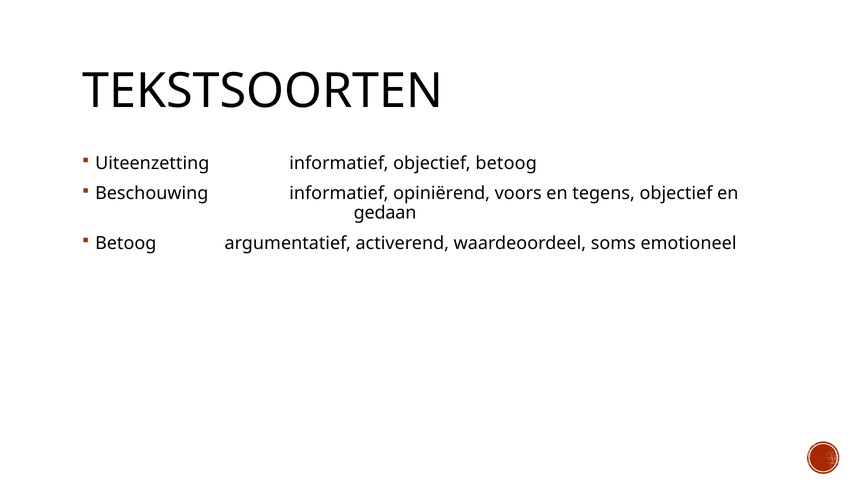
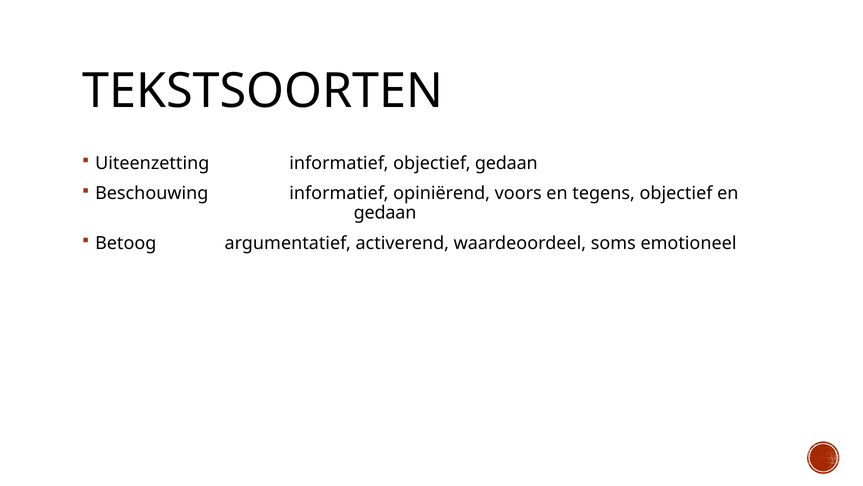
objectief betoog: betoog -> gedaan
